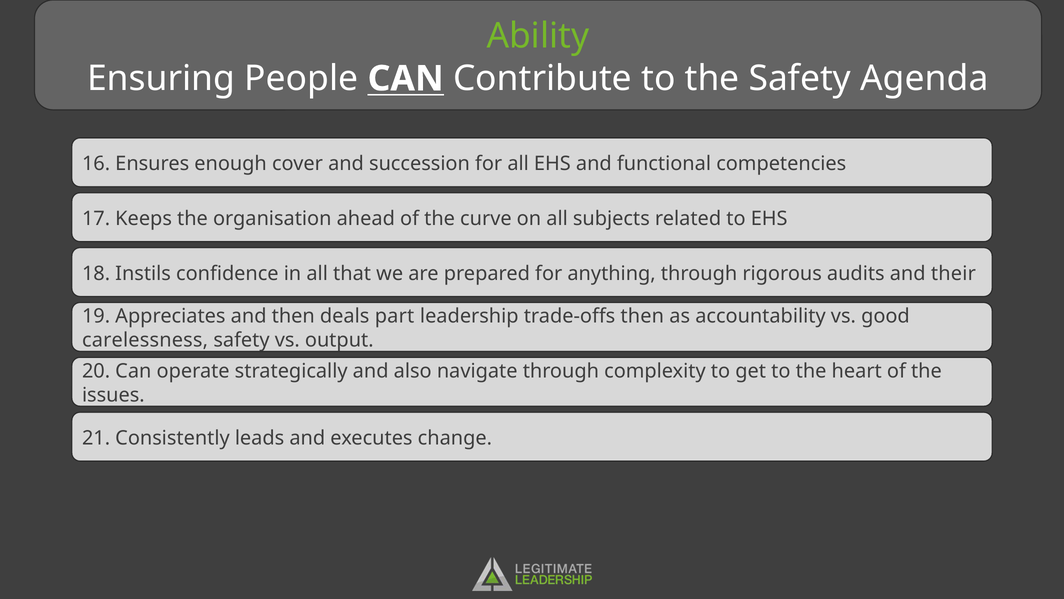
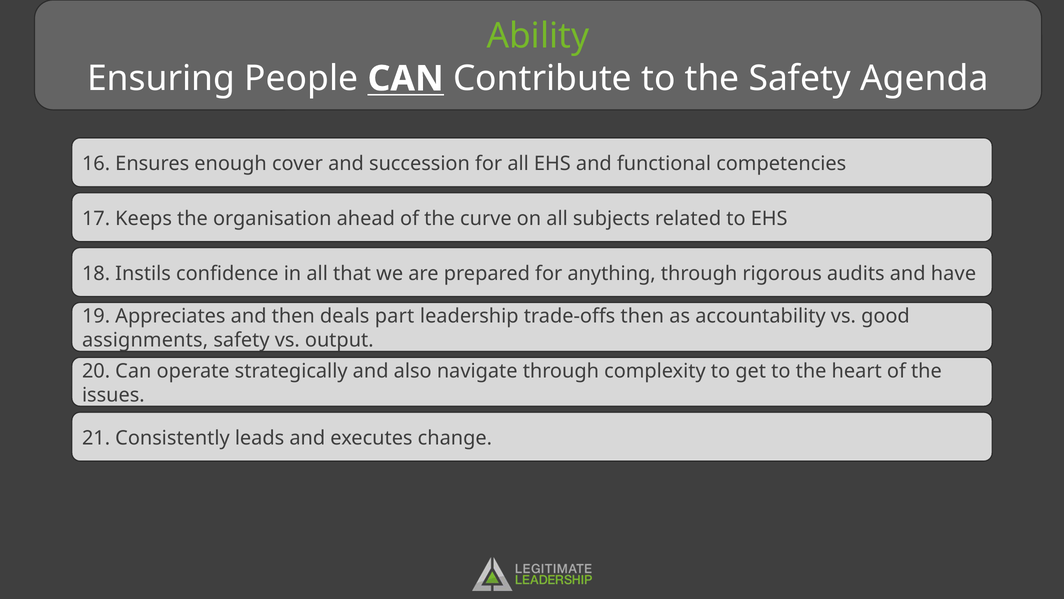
their: their -> have
carelessness: carelessness -> assignments
